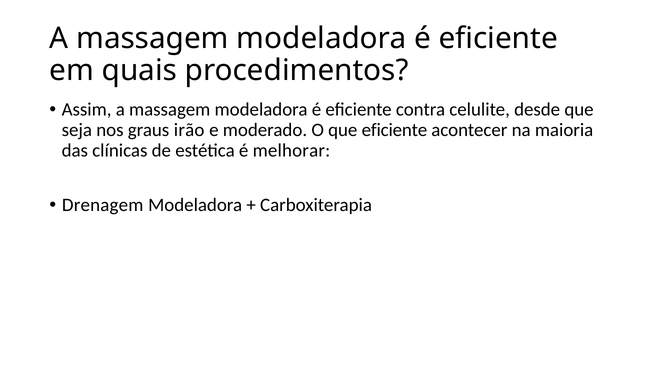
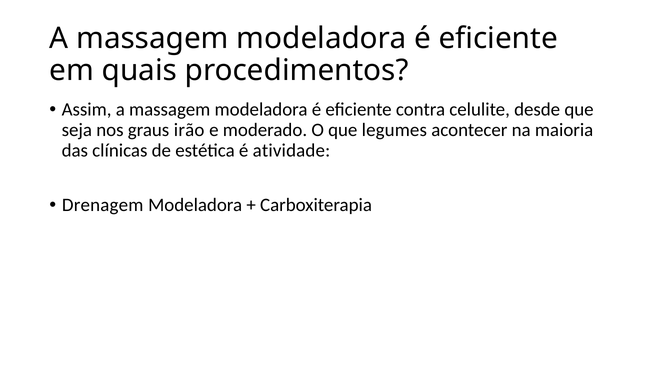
que eficiente: eficiente -> legumes
melhorar: melhorar -> atividade
